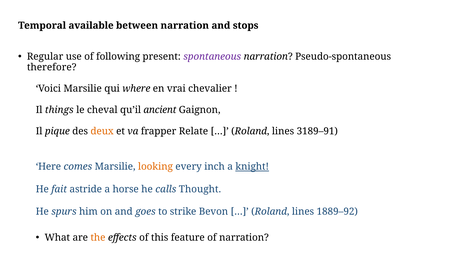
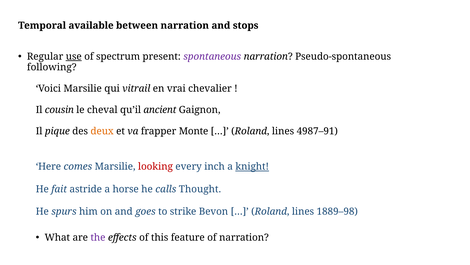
use underline: none -> present
following: following -> spectrum
therefore: therefore -> following
where: where -> vitrail
things: things -> cousin
Relate: Relate -> Monte
3189–91: 3189–91 -> 4987–91
looking colour: orange -> red
1889–92: 1889–92 -> 1889–98
the colour: orange -> purple
